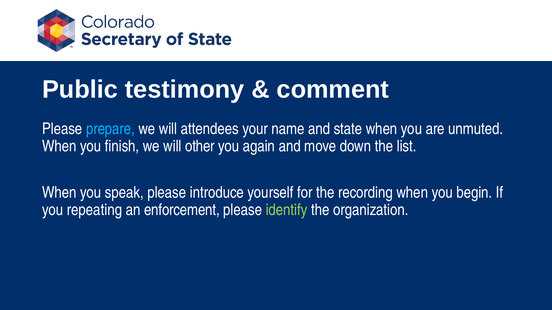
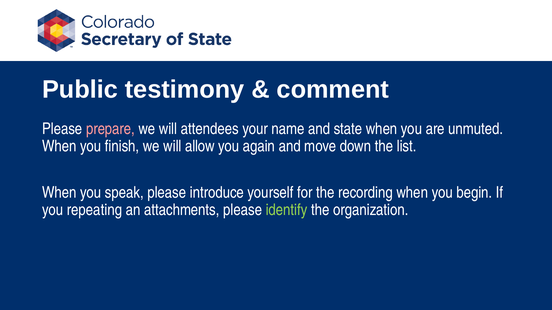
prepare colour: light blue -> pink
other: other -> allow
enforcement: enforcement -> attachments
